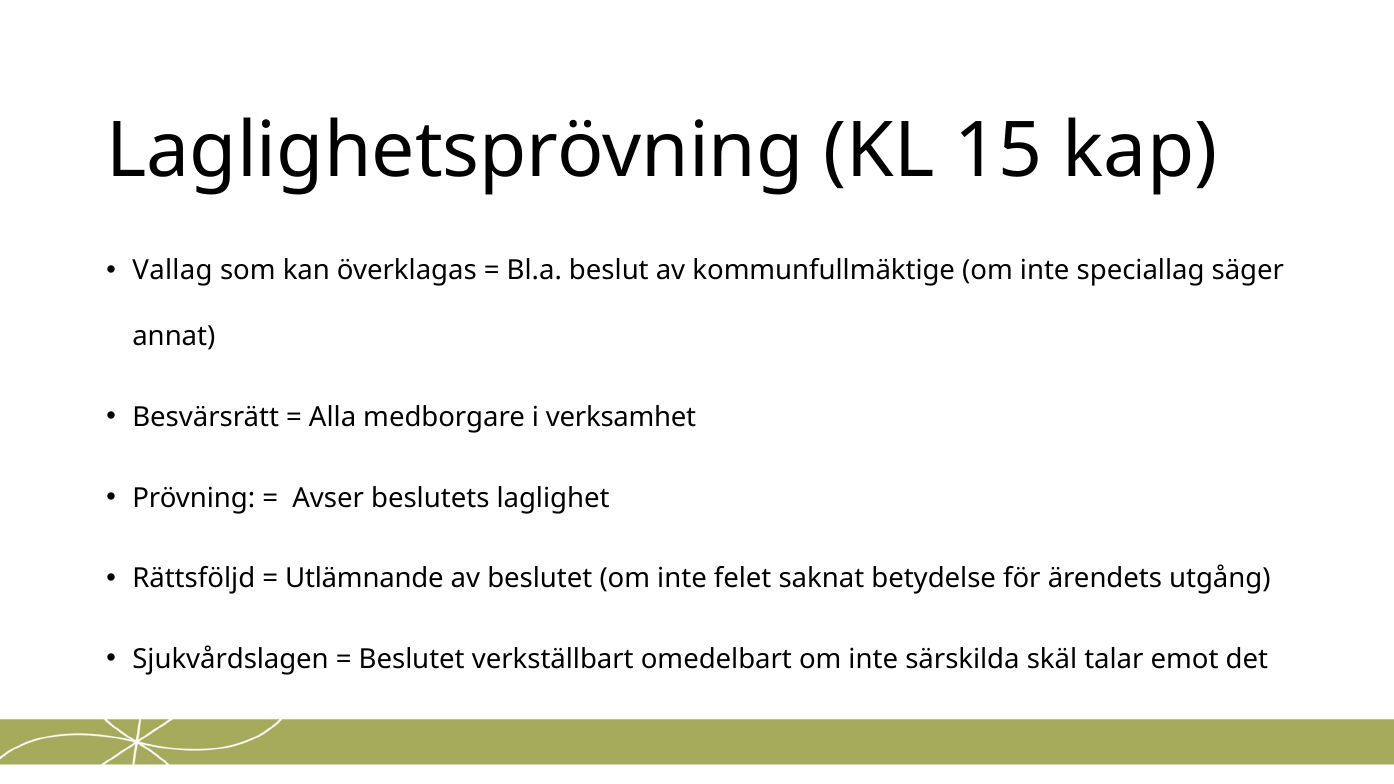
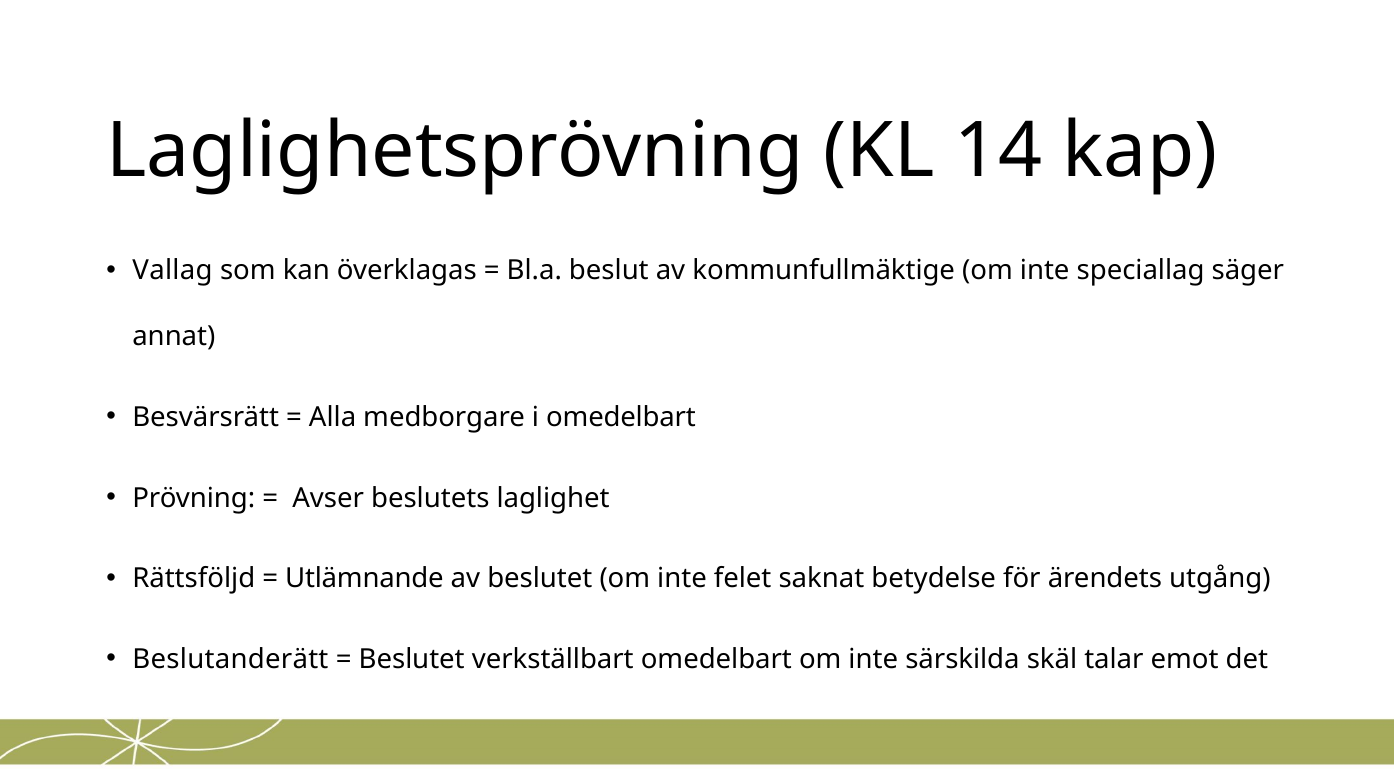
15: 15 -> 14
i verksamhet: verksamhet -> omedelbart
Sjukvårdslagen: Sjukvårdslagen -> Beslutanderätt
